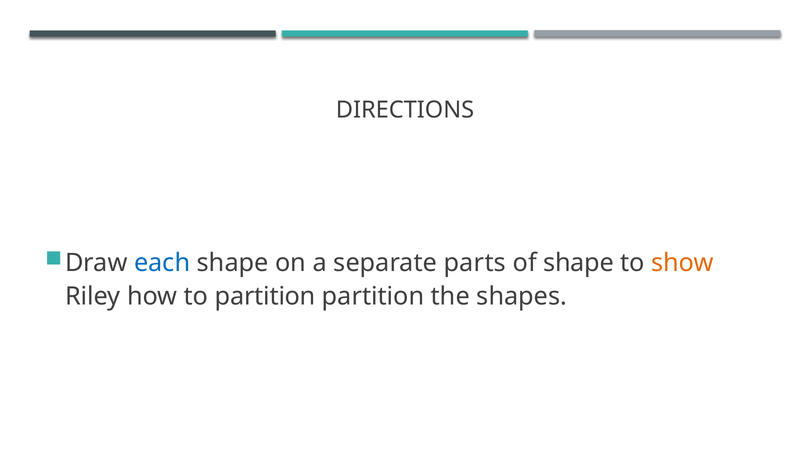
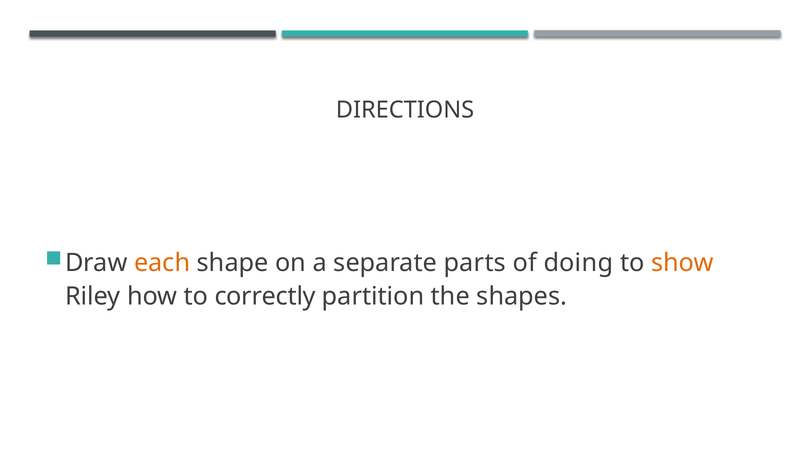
each colour: blue -> orange
of shape: shape -> doing
to partition: partition -> correctly
